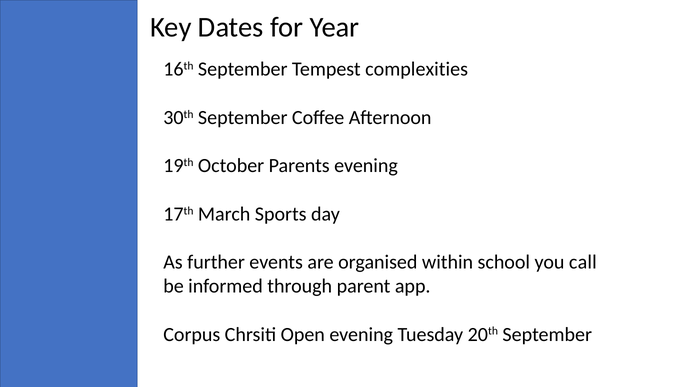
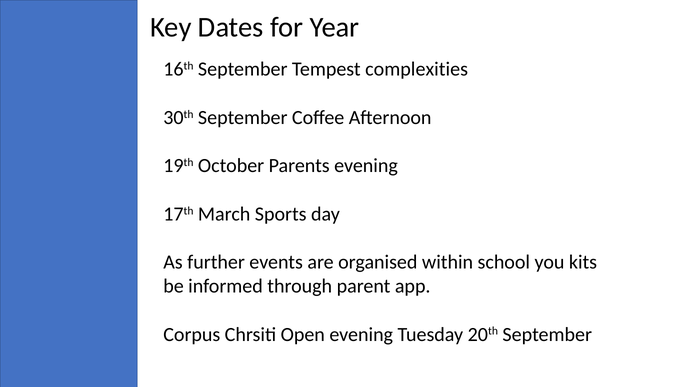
call: call -> kits
